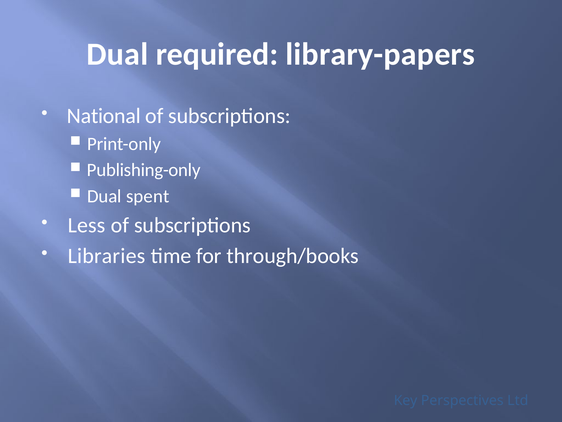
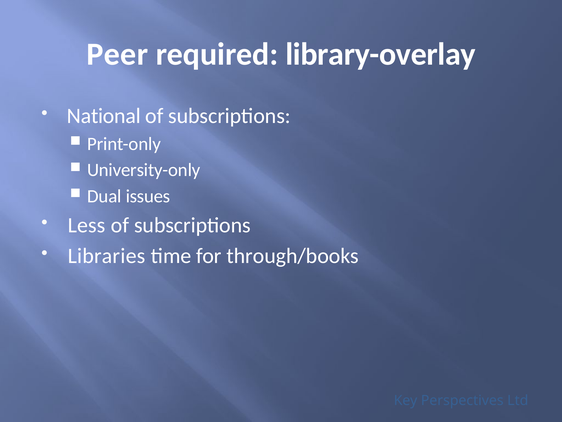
Dual at (117, 54): Dual -> Peer
library-papers: library-papers -> library-overlay
Publishing-only: Publishing-only -> University-only
spent: spent -> issues
